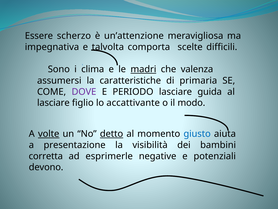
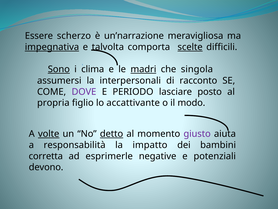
un’attenzione: un’attenzione -> un’narrazione
impegnativa underline: none -> present
scelte underline: none -> present
Sono underline: none -> present
valenza: valenza -> singola
caratteristiche: caratteristiche -> interpersonali
primaria: primaria -> racconto
guida: guida -> posto
lasciare at (53, 103): lasciare -> propria
giusto colour: blue -> purple
presentazione: presentazione -> responsabilità
visibilità: visibilità -> impatto
